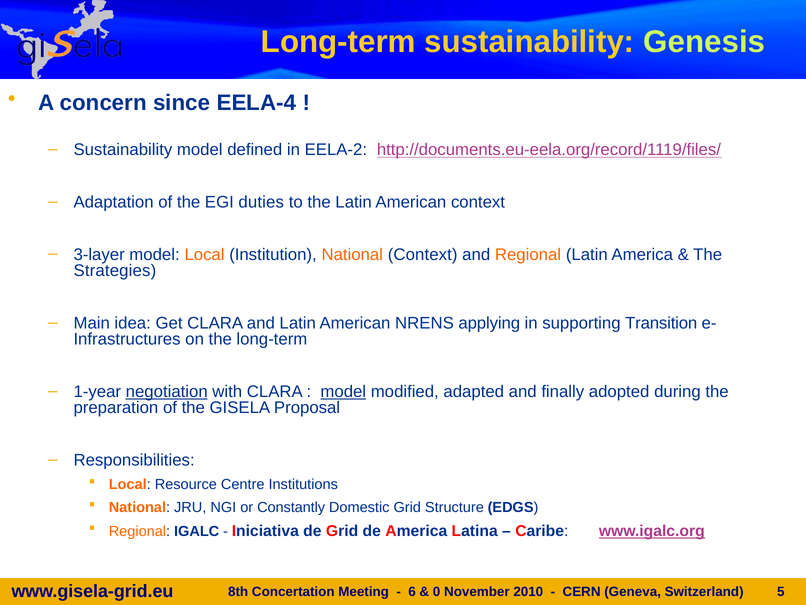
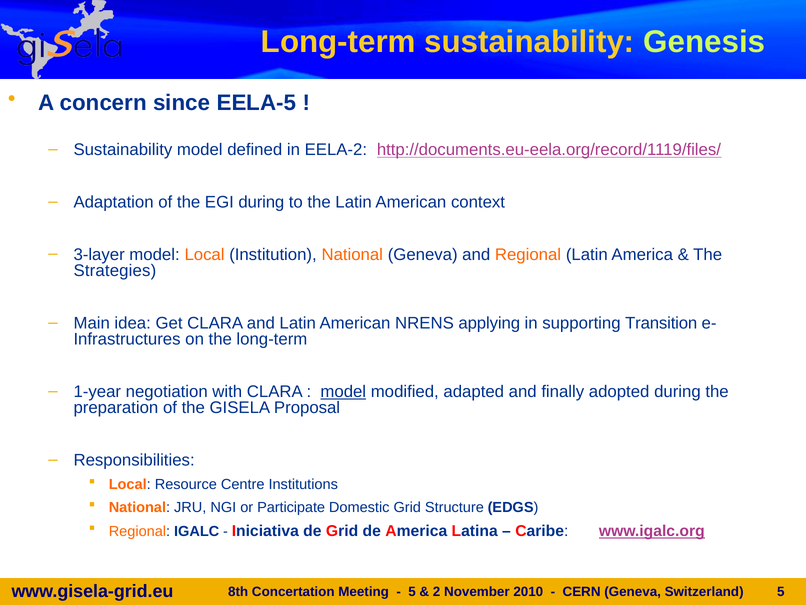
EELA-4: EELA-4 -> EELA-5
EGI duties: duties -> during
National Context: Context -> Geneva
negotiation underline: present -> none
Constantly: Constantly -> Participate
6 at (412, 591): 6 -> 5
0: 0 -> 2
